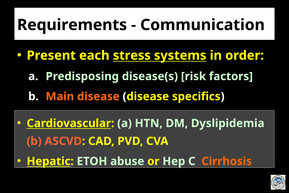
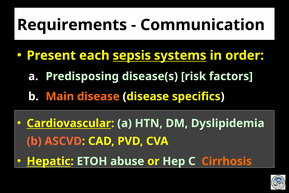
stress: stress -> sepsis
